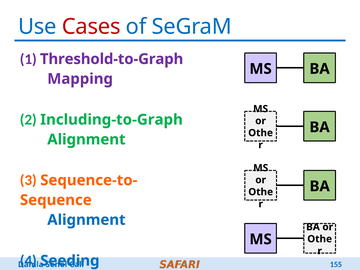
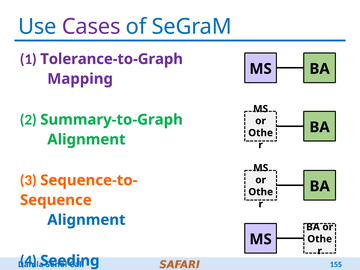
Cases colour: red -> purple
Threshold-to-Graph: Threshold-to-Graph -> Tolerance-to-Graph
Including-to-Graph: Including-to-Graph -> Summary-to-Graph
